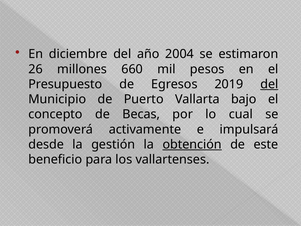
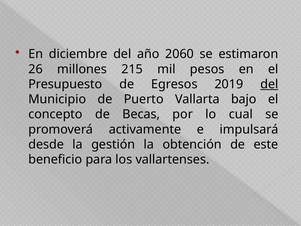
2004: 2004 -> 2060
660: 660 -> 215
obtención underline: present -> none
